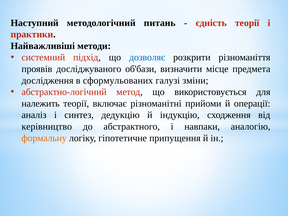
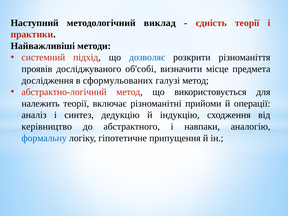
питань: питань -> виклад
об'бази: об'бази -> об'собі
галузі зміни: зміни -> метод
формальну colour: orange -> blue
